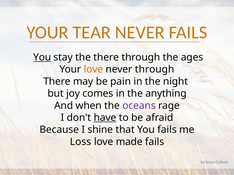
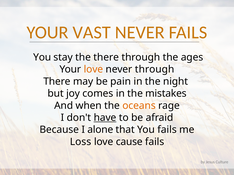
TEAR: TEAR -> VAST
You at (42, 57) underline: present -> none
anything: anything -> mistakes
oceans colour: purple -> orange
shine: shine -> alone
made: made -> cause
